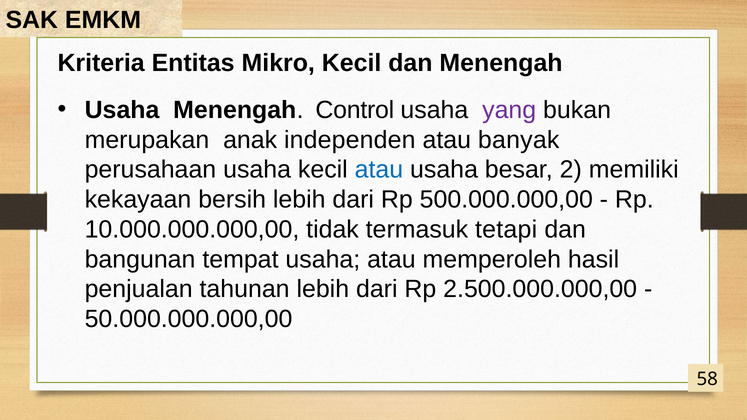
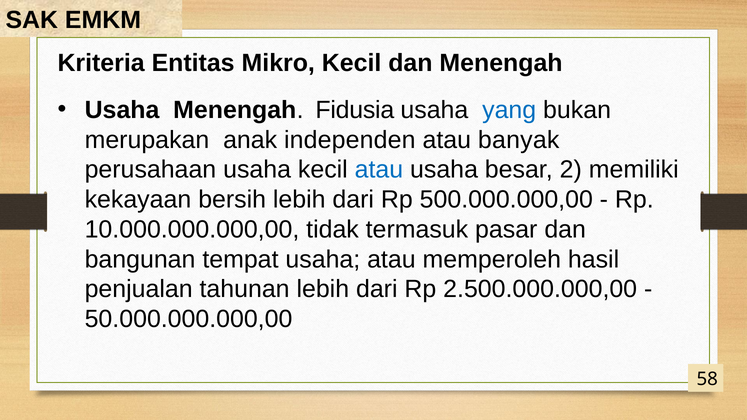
Control: Control -> Fidusia
yang colour: purple -> blue
tetapi: tetapi -> pasar
